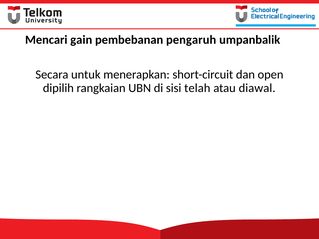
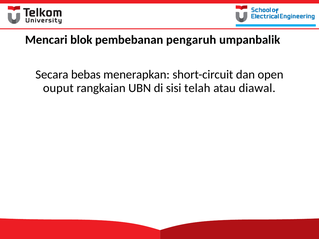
gain: gain -> blok
untuk: untuk -> bebas
dipilih: dipilih -> ouput
